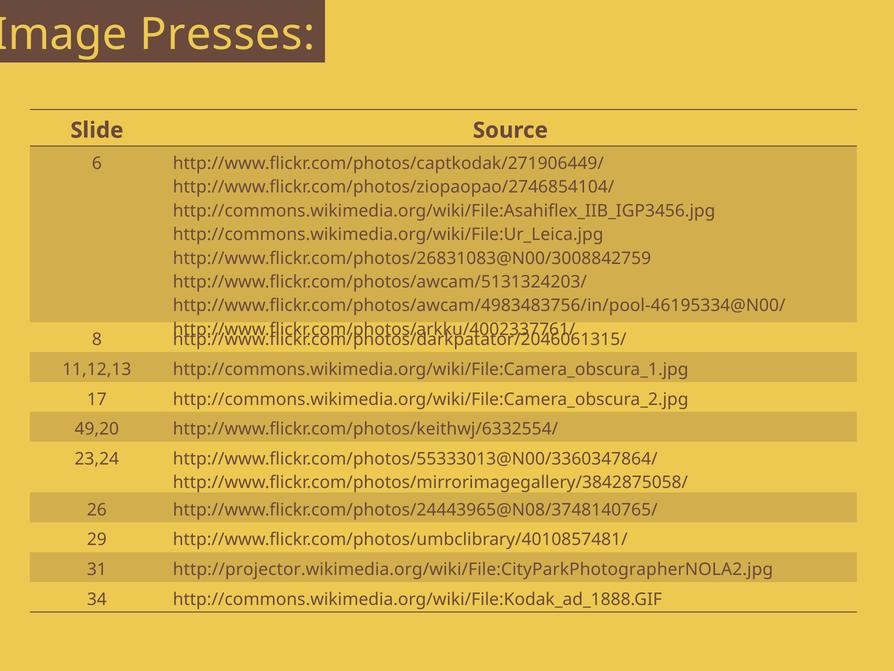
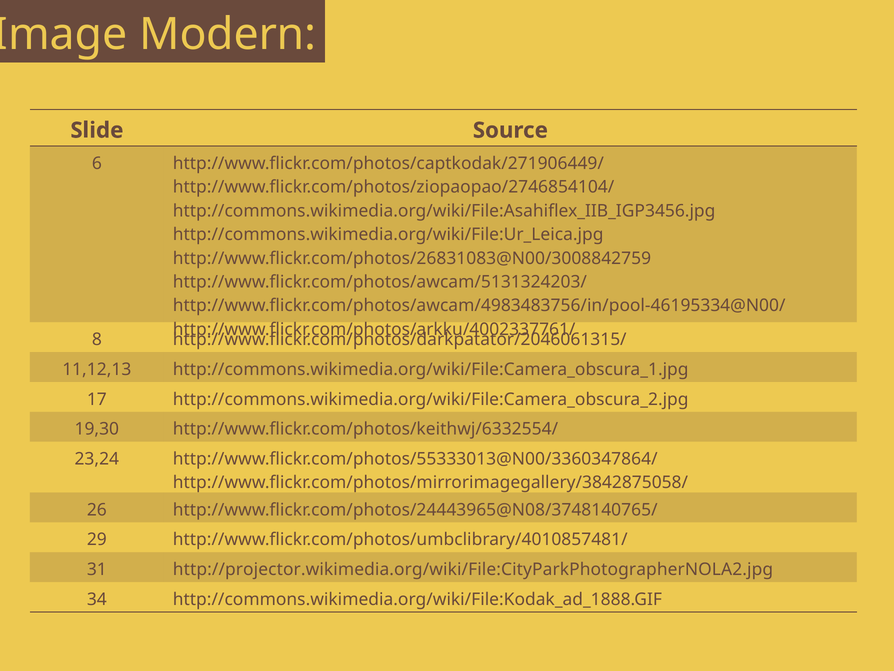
Presses: Presses -> Modern
49,20: 49,20 -> 19,30
